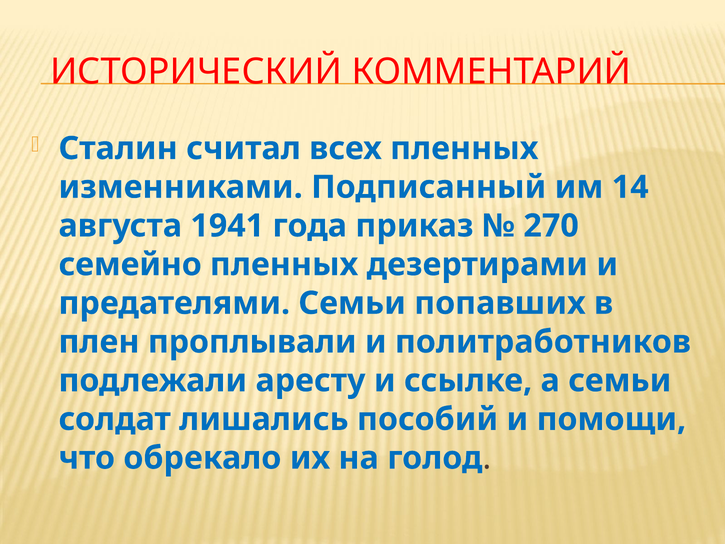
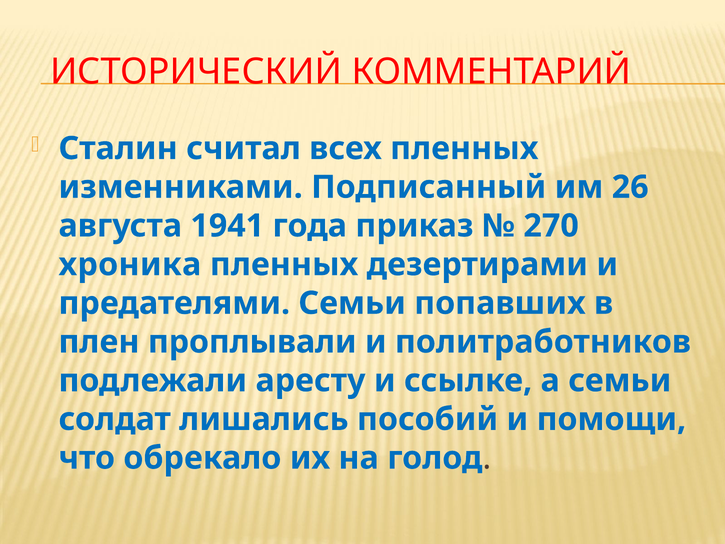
14: 14 -> 26
семейно: семейно -> хроника
